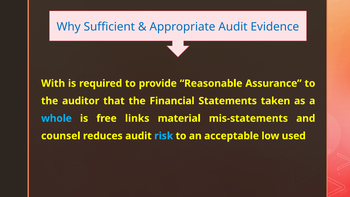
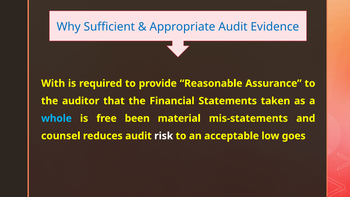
links: links -> been
risk colour: light blue -> white
used: used -> goes
